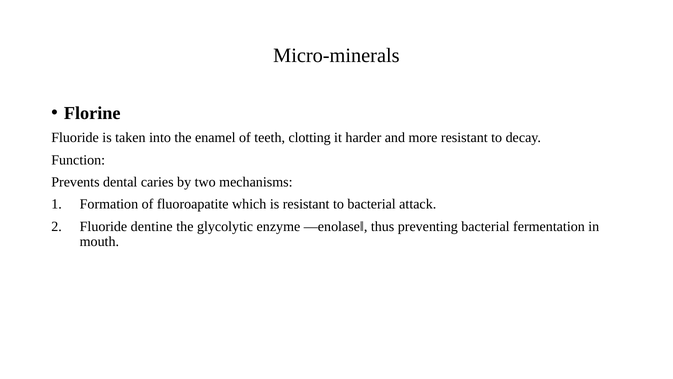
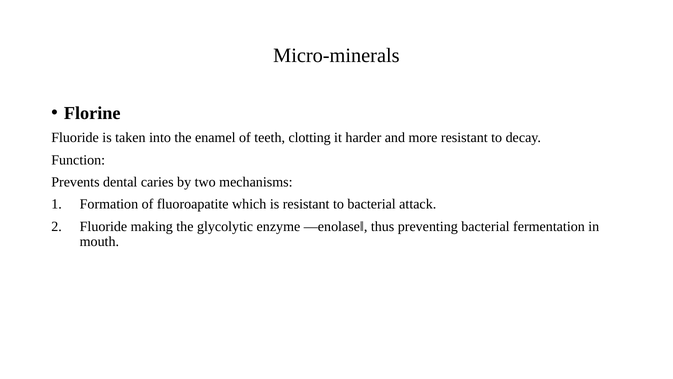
dentine: dentine -> making
